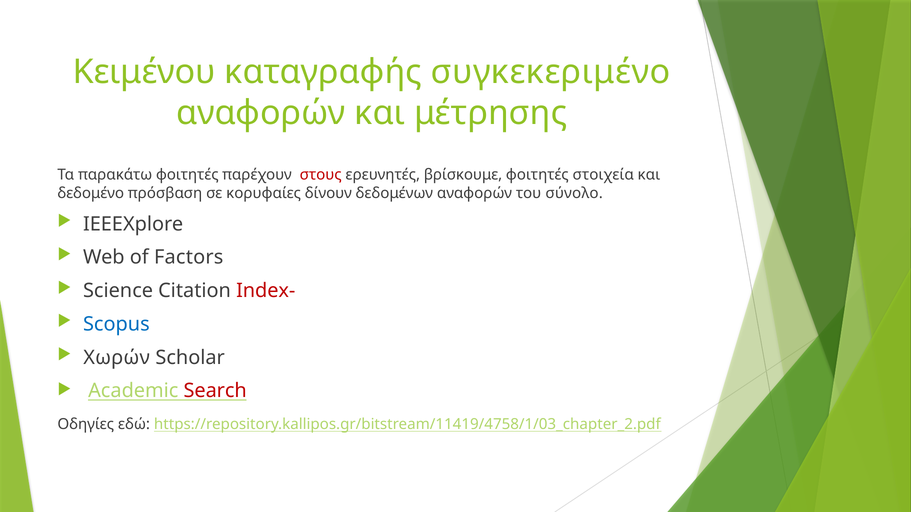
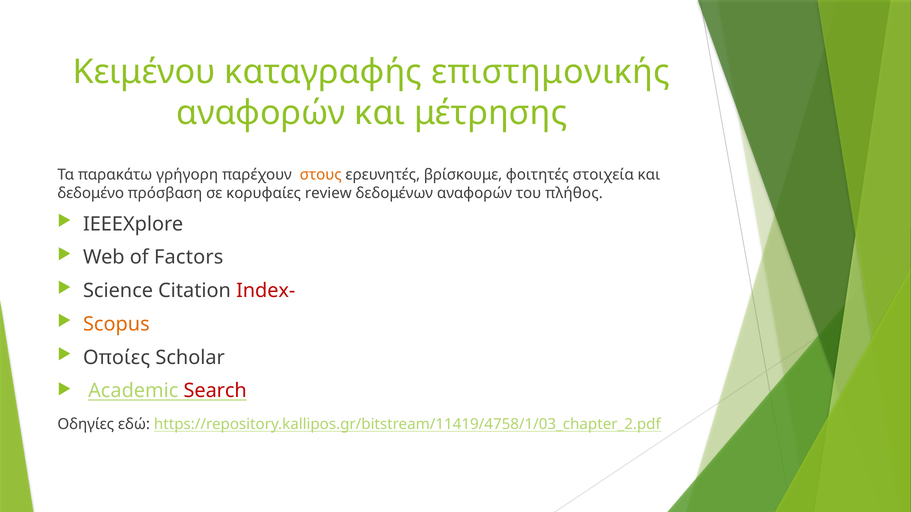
συγκεκεριμένο: συγκεκεριμένο -> επιστημονικής
παρακάτω φοιτητές: φοιτητές -> γρήγορη
στους colour: red -> orange
δίνουν: δίνουν -> review
σύνολο: σύνολο -> πλήθος
Scopus colour: blue -> orange
Χωρών: Χωρών -> Οποίες
